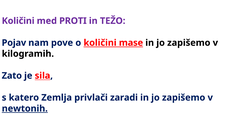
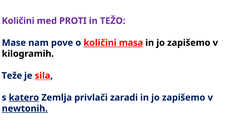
Pojav: Pojav -> Mase
mase: mase -> masa
Zato: Zato -> Teže
katero underline: none -> present
